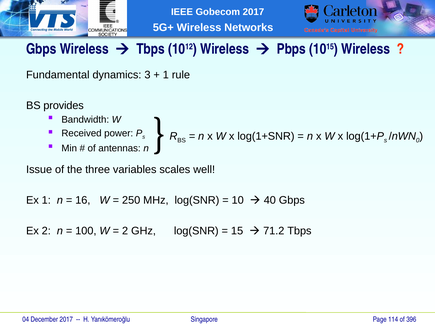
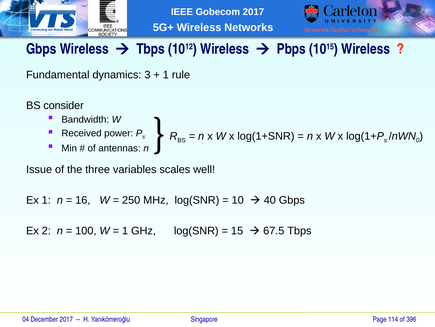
provides: provides -> consider
2 at (125, 230): 2 -> 1
71.2: 71.2 -> 67.5
